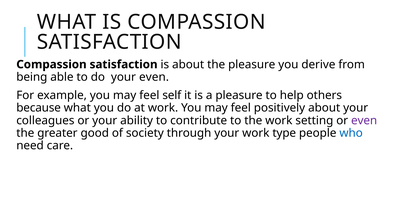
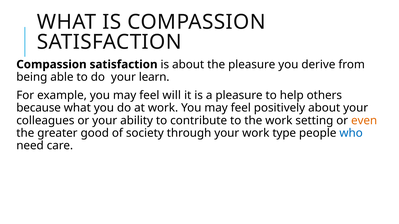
your even: even -> learn
self: self -> will
even at (364, 121) colour: purple -> orange
